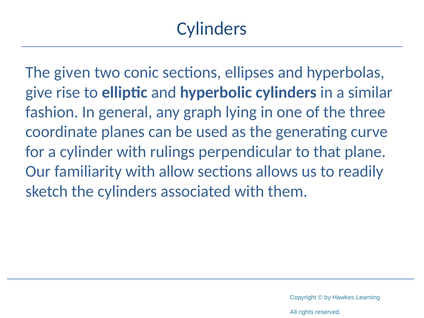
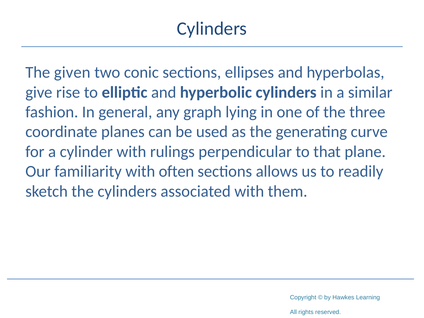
allow: allow -> often
